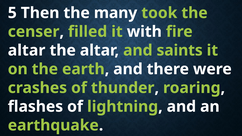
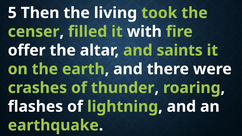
many: many -> living
altar at (27, 50): altar -> offer
